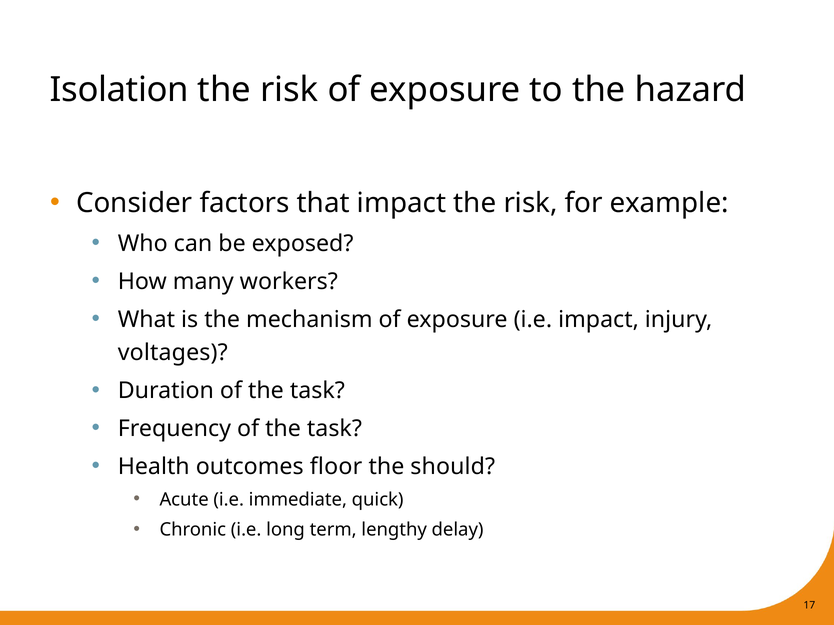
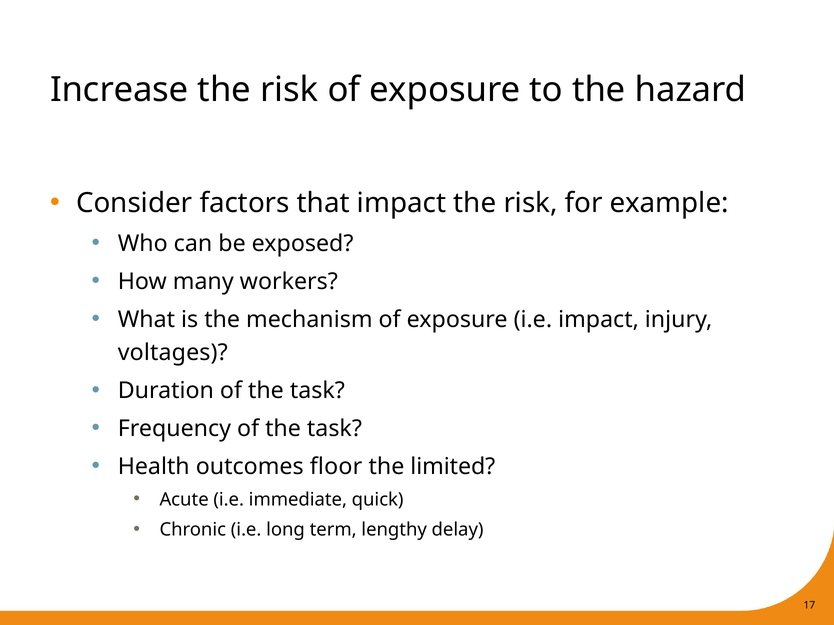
Isolation: Isolation -> Increase
should: should -> limited
